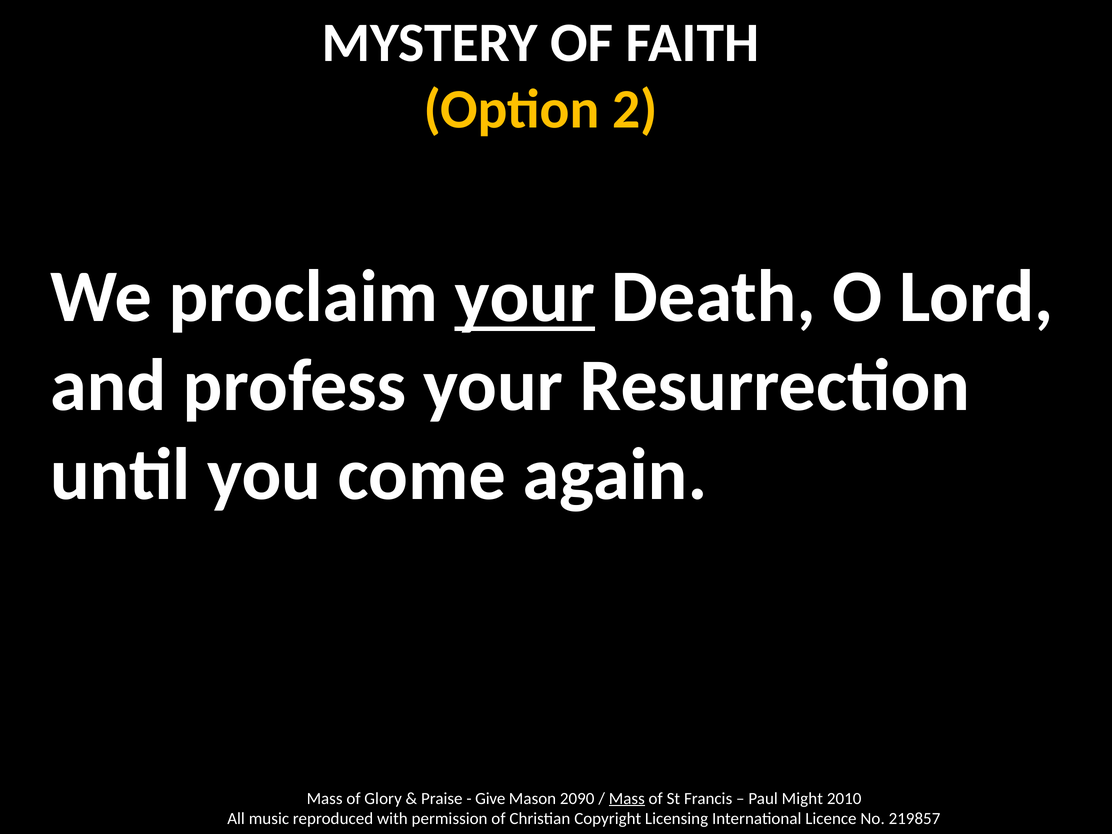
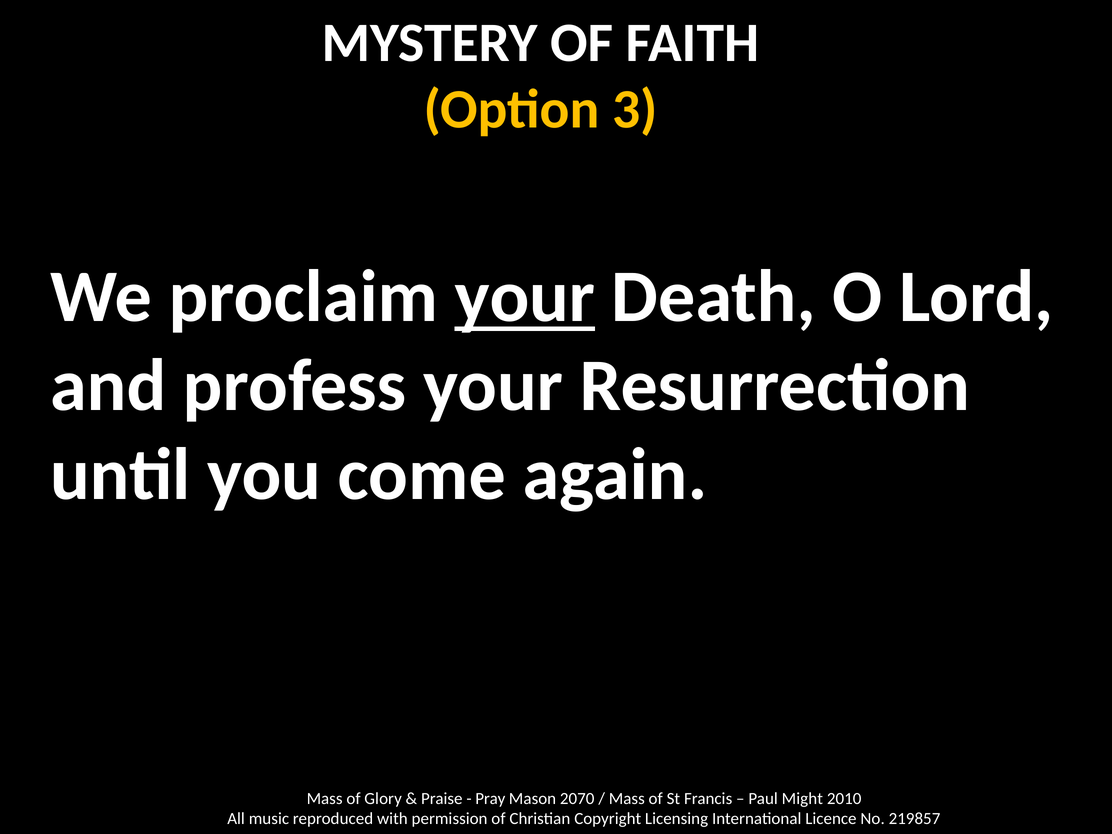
2: 2 -> 3
Give: Give -> Pray
2090: 2090 -> 2070
Mass at (627, 798) underline: present -> none
